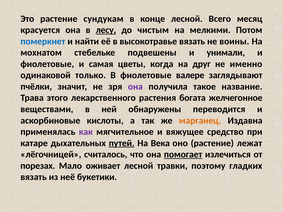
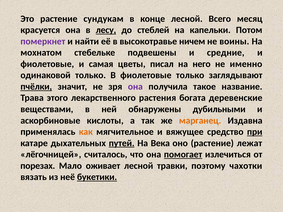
чистым: чистым -> стеблей
мелкими: мелкими -> капельки
померкнет colour: blue -> purple
высокотравье вязать: вязать -> ничем
унимали: унимали -> средние
когда: когда -> писал
друг: друг -> него
фиолетовые валере: валере -> только
пчёлки underline: none -> present
желчегонное: желчегонное -> деревенские
переводится: переводится -> дубильными
как colour: purple -> orange
при underline: none -> present
гладких: гладких -> чахотки
букетики underline: none -> present
